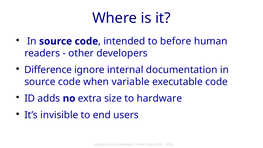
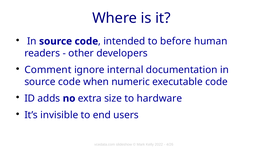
Difference: Difference -> Comment
variable: variable -> numeric
